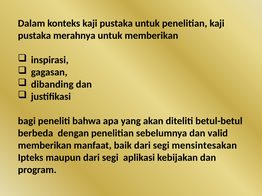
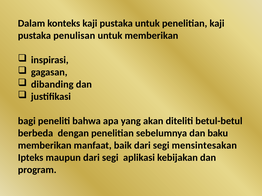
merahnya: merahnya -> penulisan
valid: valid -> baku
